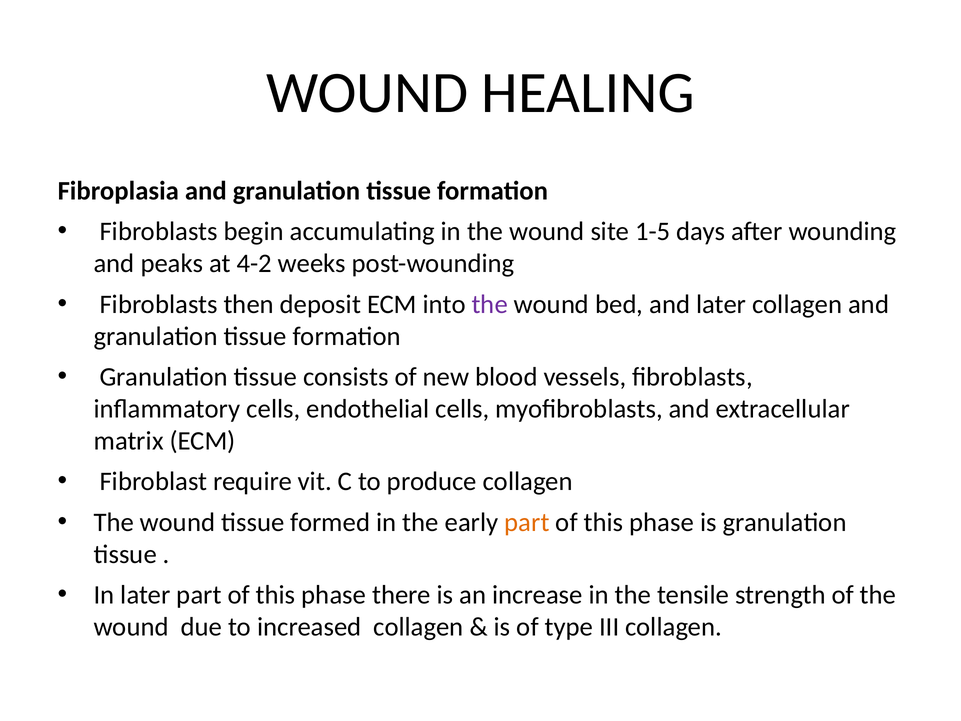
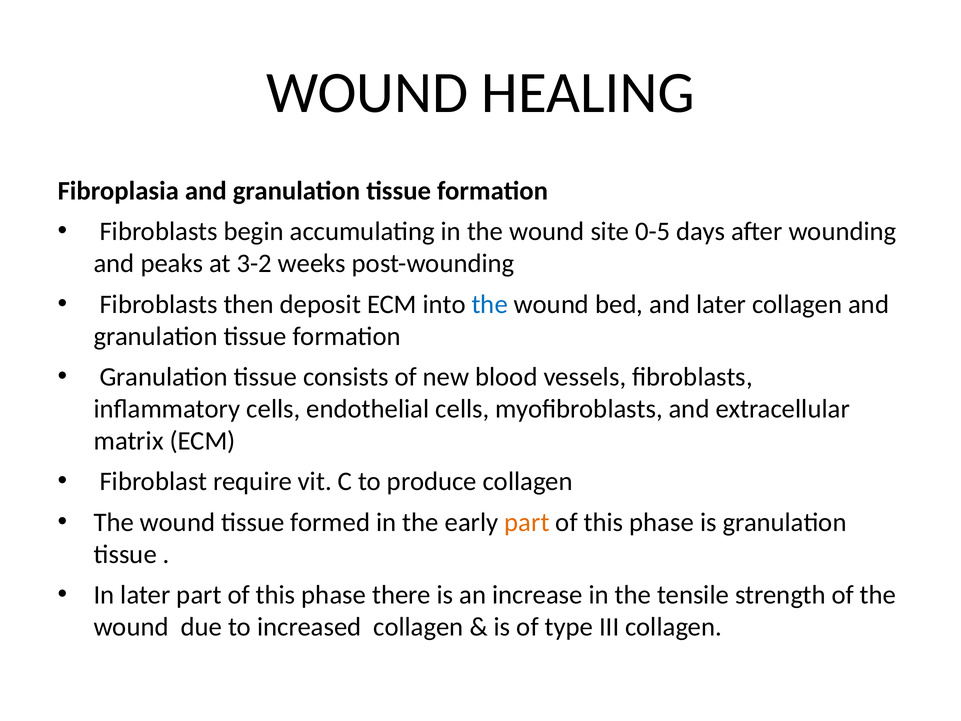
1-5: 1-5 -> 0-5
4-2: 4-2 -> 3-2
the at (490, 304) colour: purple -> blue
